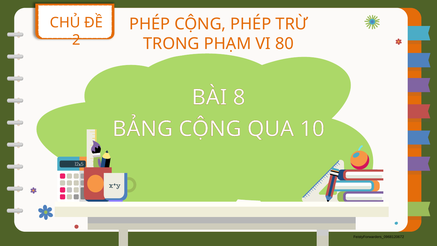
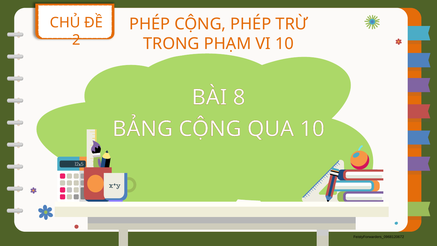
VI 80: 80 -> 10
